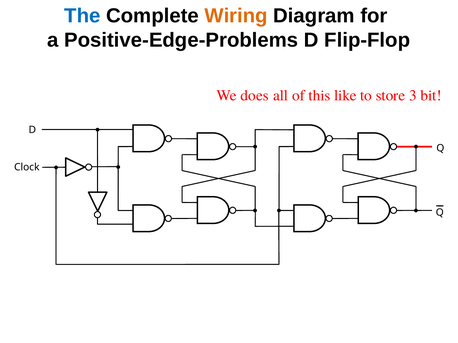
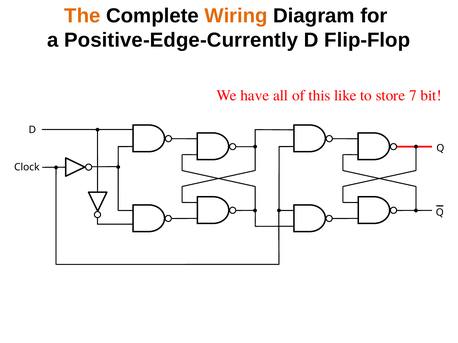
The colour: blue -> orange
Positive-Edge-Problems: Positive-Edge-Problems -> Positive-Edge-Currently
does: does -> have
3: 3 -> 7
